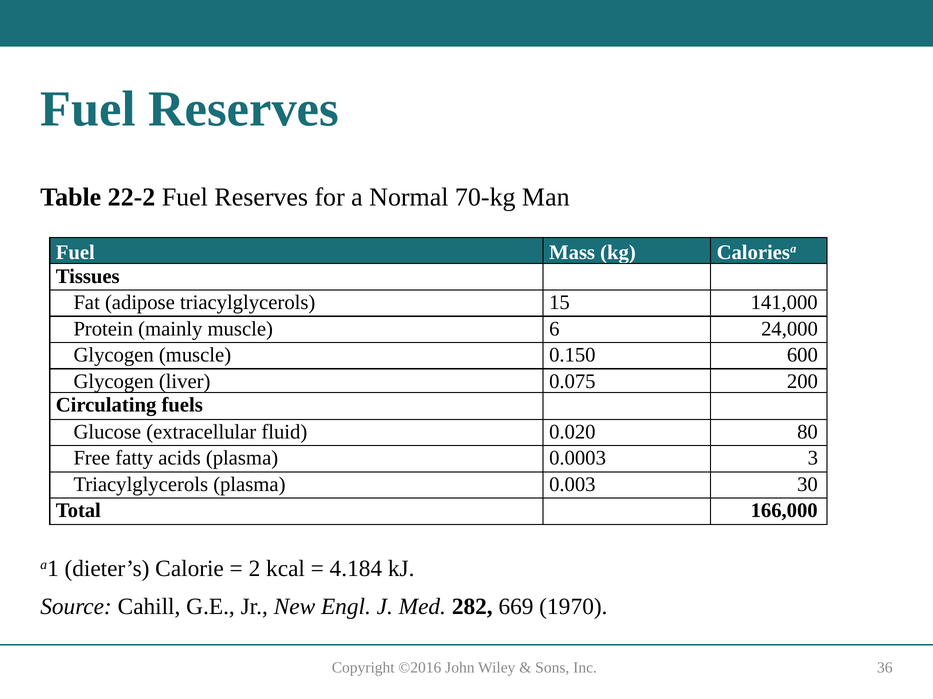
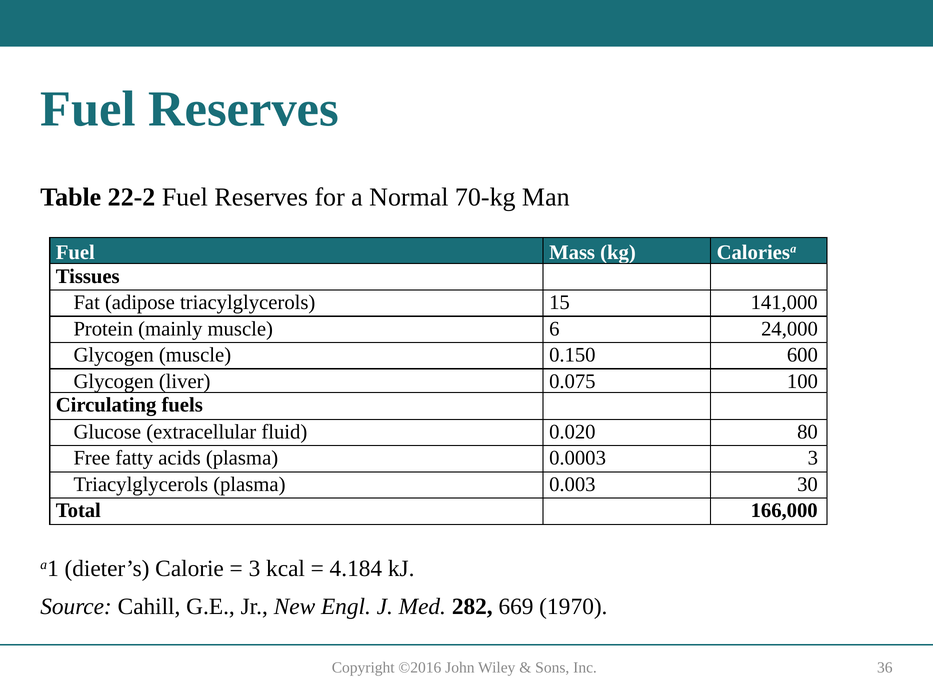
200: 200 -> 100
2 at (255, 569): 2 -> 3
